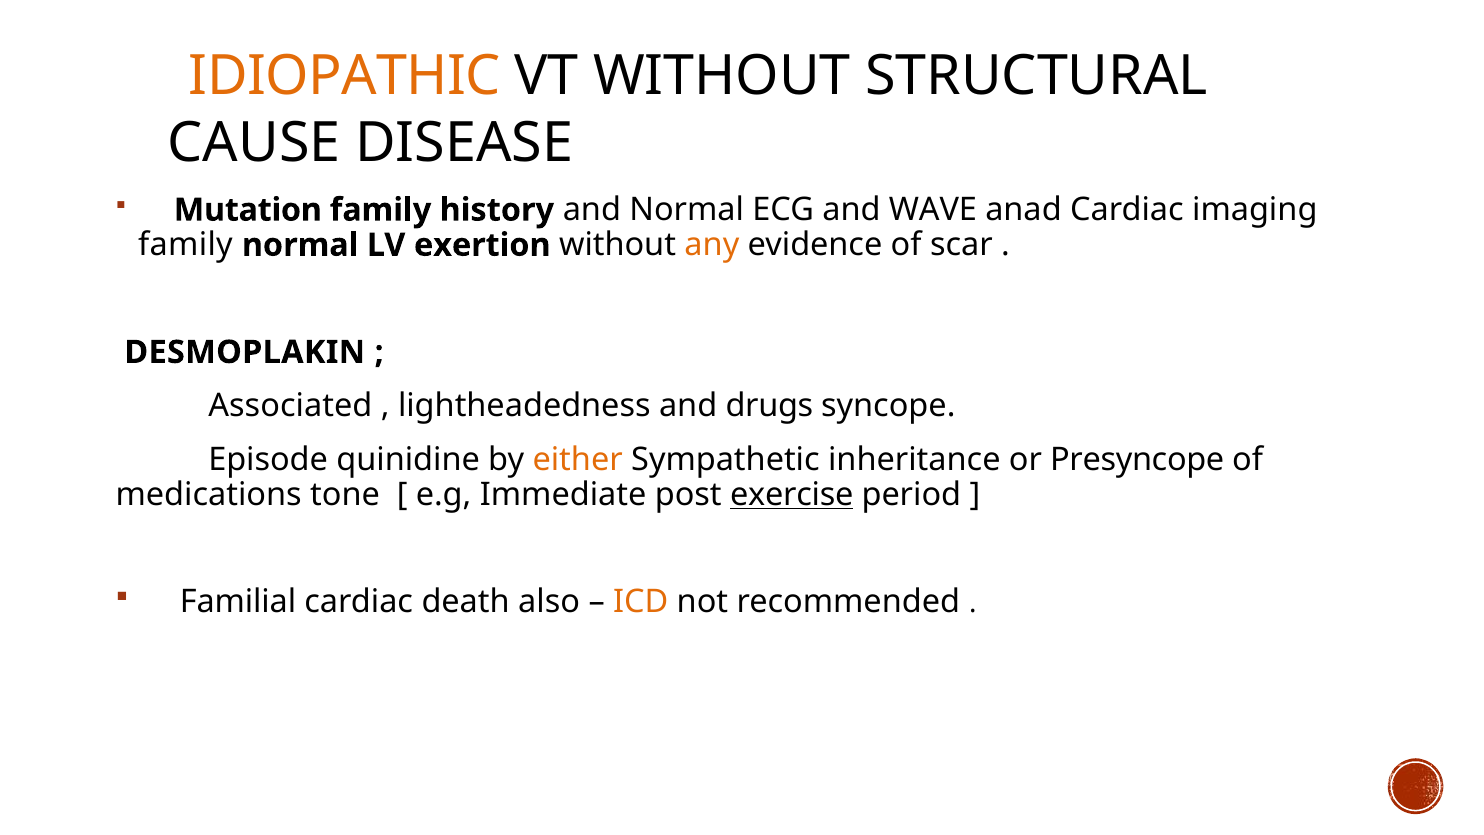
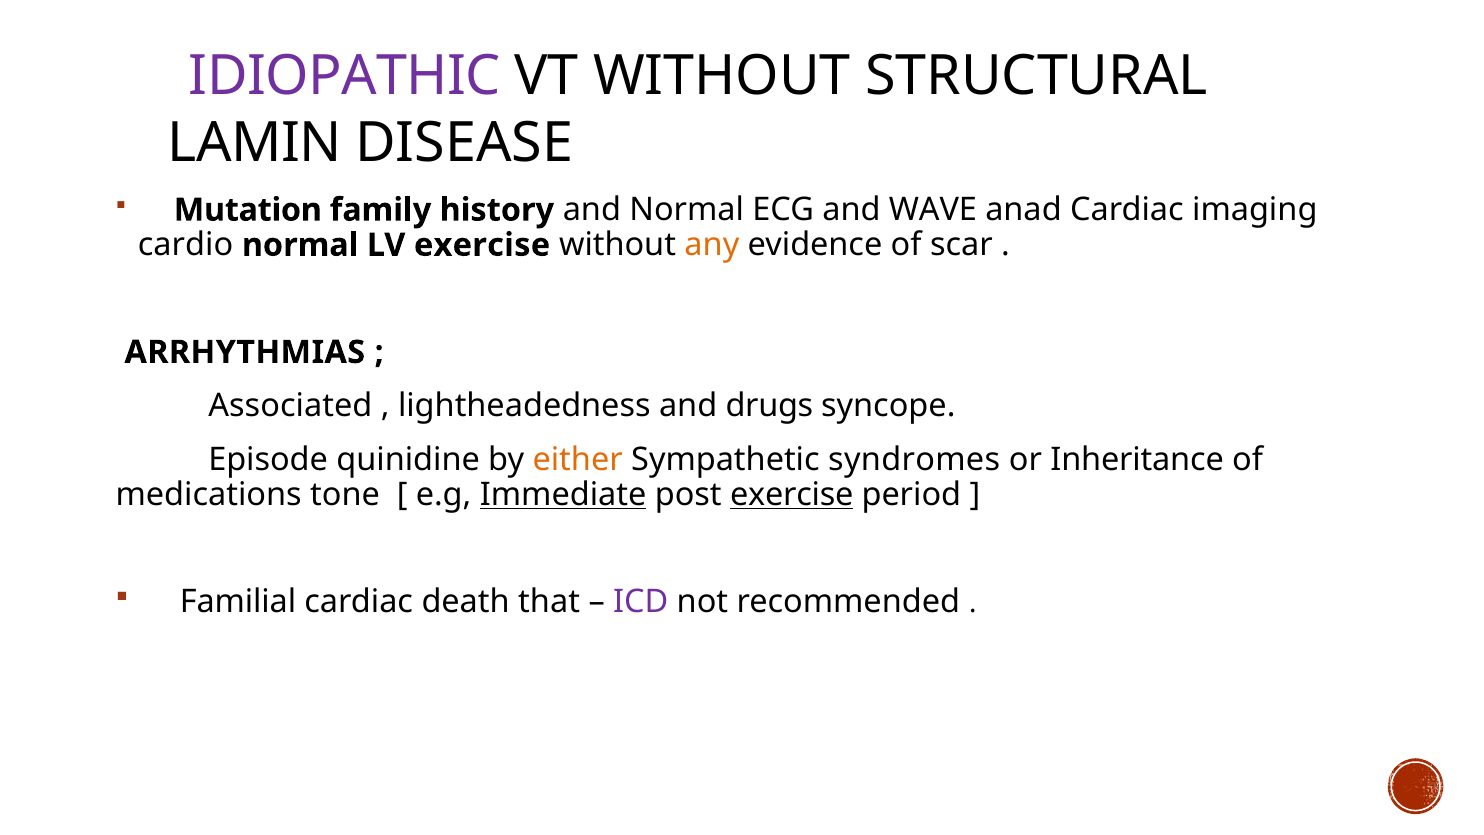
IDIOPATHIC colour: orange -> purple
CAUSE: CAUSE -> LAMIN
family at (185, 245): family -> cardio
LV exertion: exertion -> exercise
DESMOPLAKIN: DESMOPLAKIN -> ARRHYTHMIAS
inheritance: inheritance -> syndromes
Presyncope: Presyncope -> Inheritance
Immediate underline: none -> present
also: also -> that
ICD colour: orange -> purple
